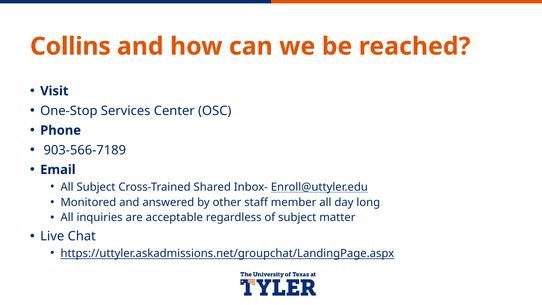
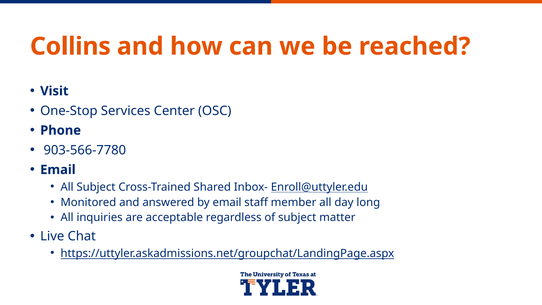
903-566-7189: 903-566-7189 -> 903-566-7780
by other: other -> email
